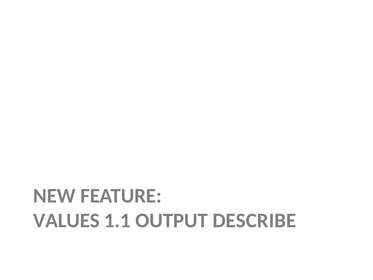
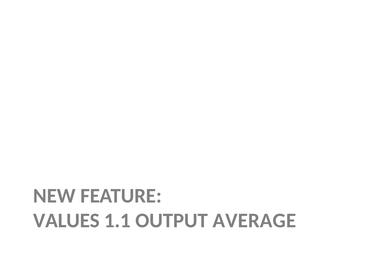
DESCRIBE: DESCRIBE -> AVERAGE
